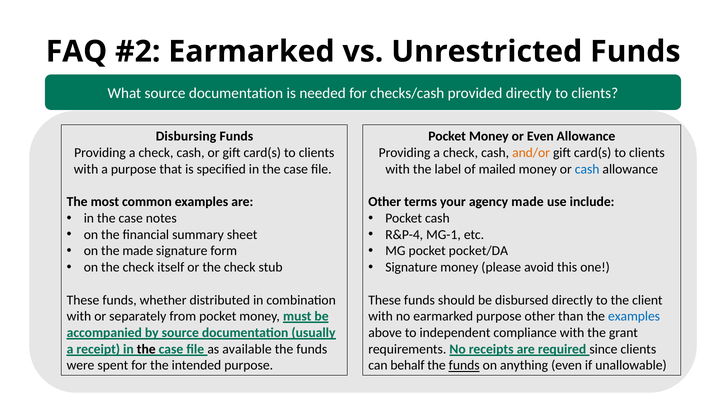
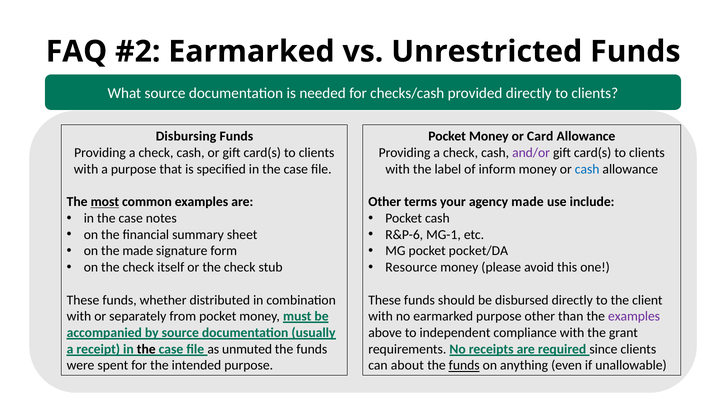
or Even: Even -> Card
and/or colour: orange -> purple
mailed: mailed -> inform
most underline: none -> present
R&P-4: R&P-4 -> R&P-6
Signature at (411, 267): Signature -> Resource
examples at (634, 316) colour: blue -> purple
available: available -> unmuted
behalf: behalf -> about
